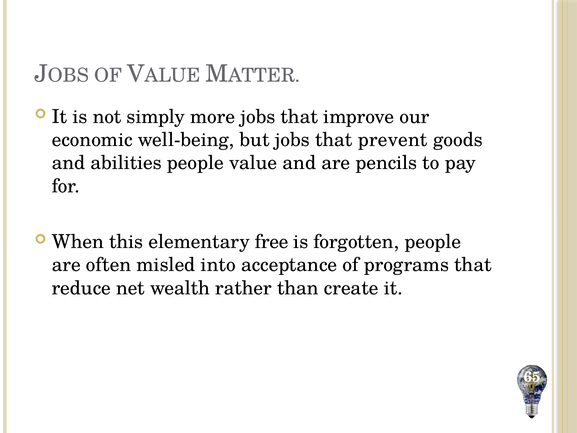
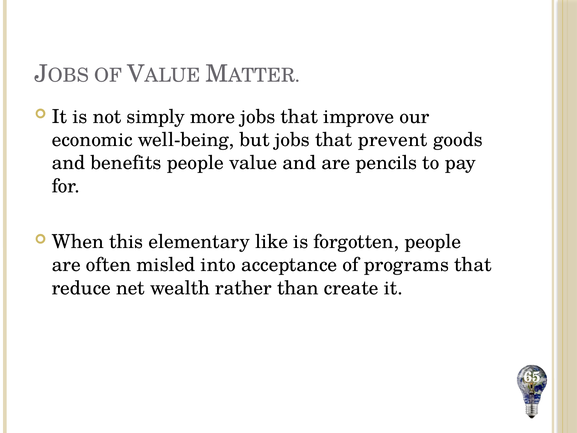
abilities: abilities -> benefits
free: free -> like
